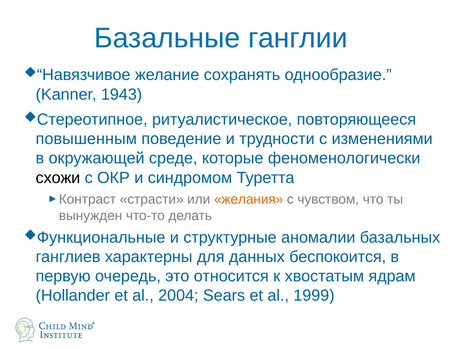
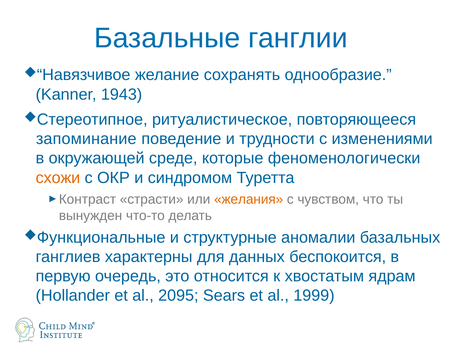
повышенным: повышенным -> запоминание
схожи colour: black -> orange
2004: 2004 -> 2095
